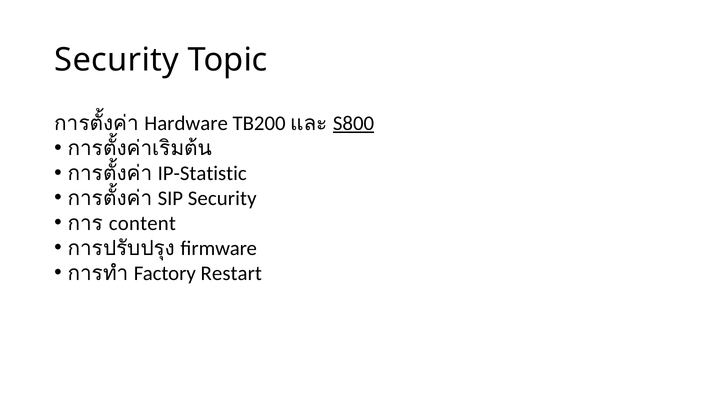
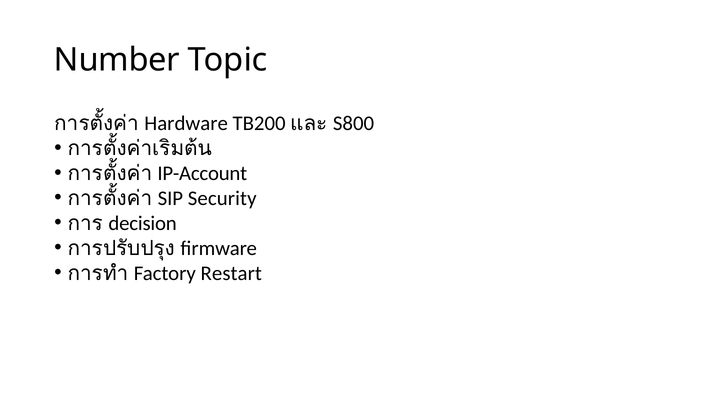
Security at (117, 60): Security -> Number
S800 underline: present -> none
IP-Statistic: IP-Statistic -> IP-Account
content: content -> decision
